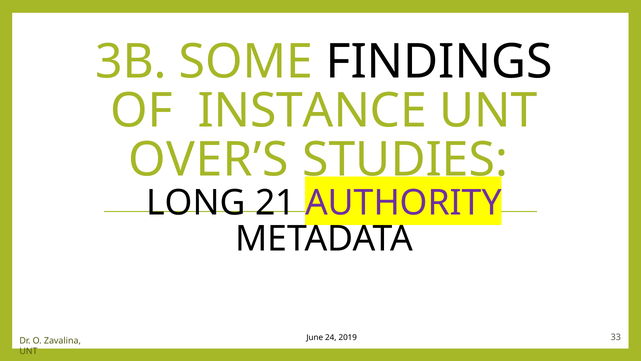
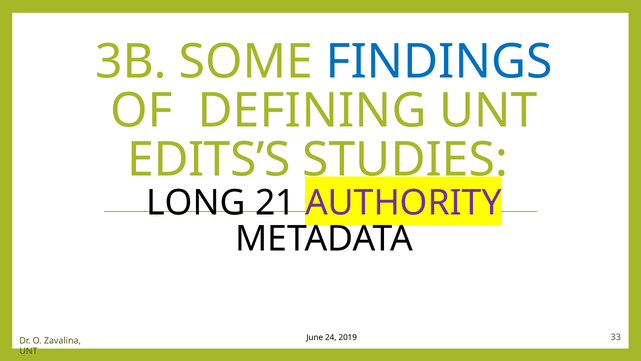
FINDINGS colour: black -> blue
INSTANCE: INSTANCE -> DEFINING
OVER’S: OVER’S -> EDITS’S
